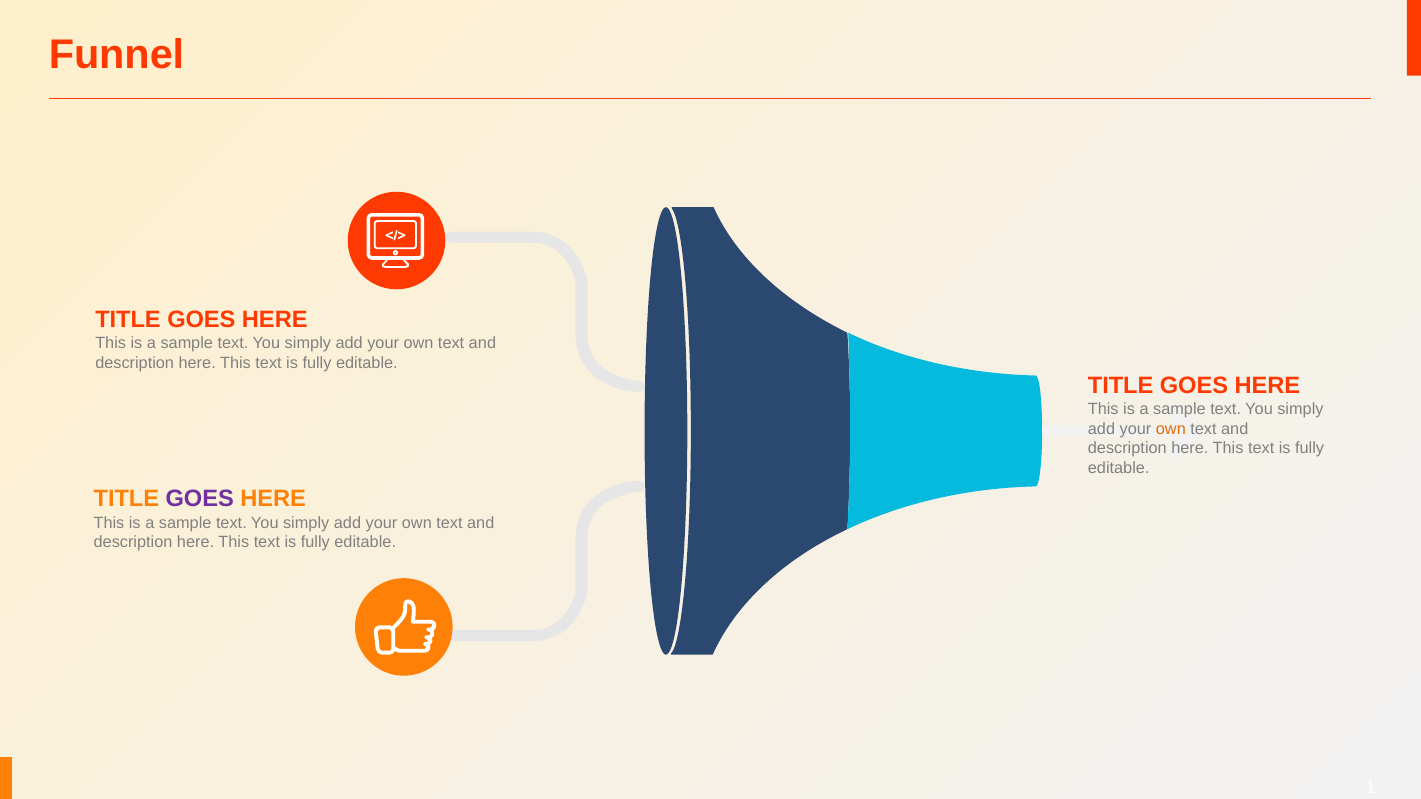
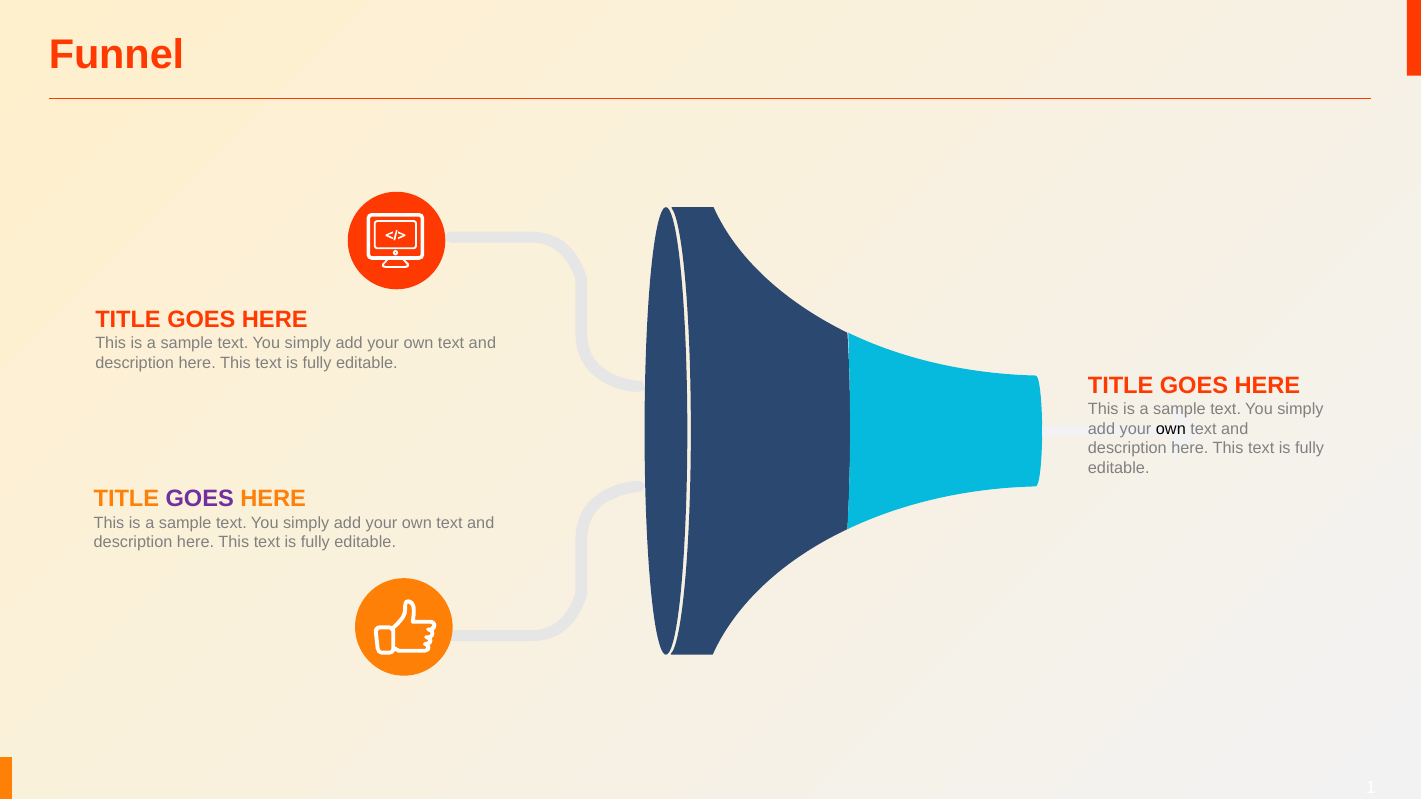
own at (1171, 429) colour: orange -> black
